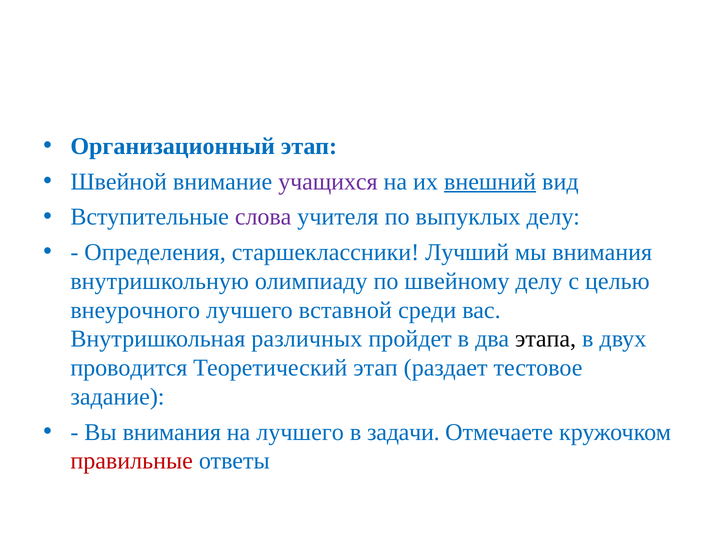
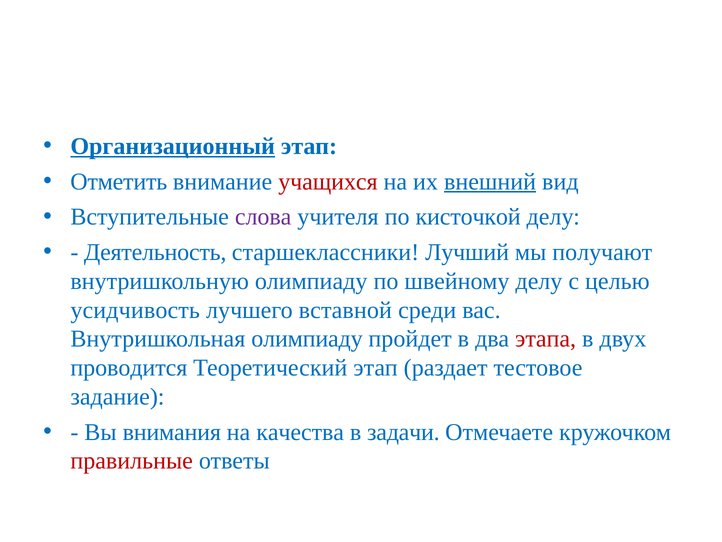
Организационный underline: none -> present
Швейной: Швейной -> Отметить
учащихся colour: purple -> red
выпуклых: выпуклых -> кисточкой
Определения: Определения -> Деятельность
мы внимания: внимания -> получают
внеурочного: внеурочного -> усидчивость
Внутришкольная различных: различных -> олимпиаду
этапа colour: black -> red
на лучшего: лучшего -> качества
